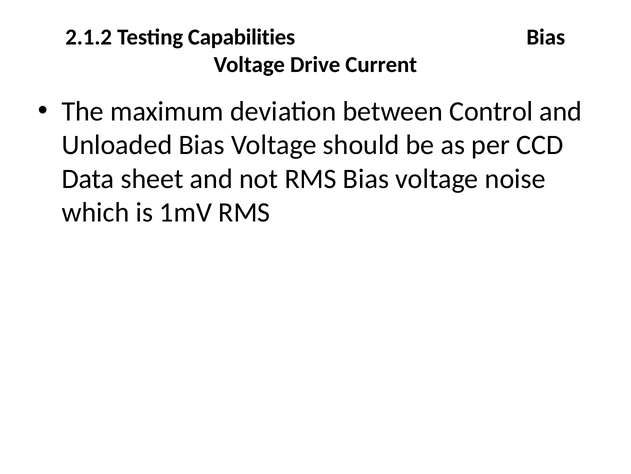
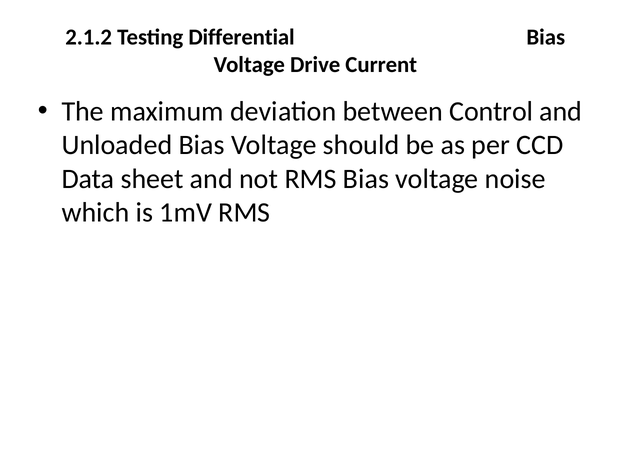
Capabilities: Capabilities -> Differential
